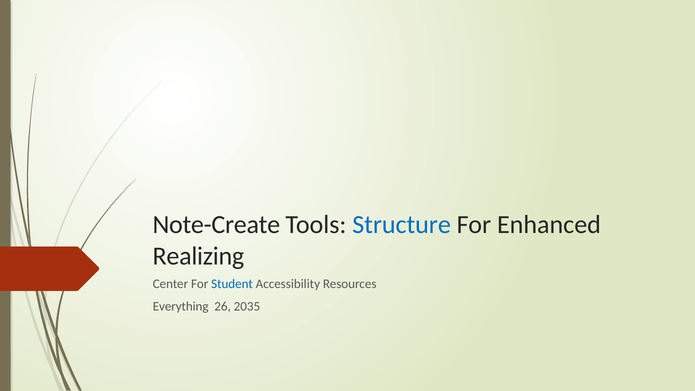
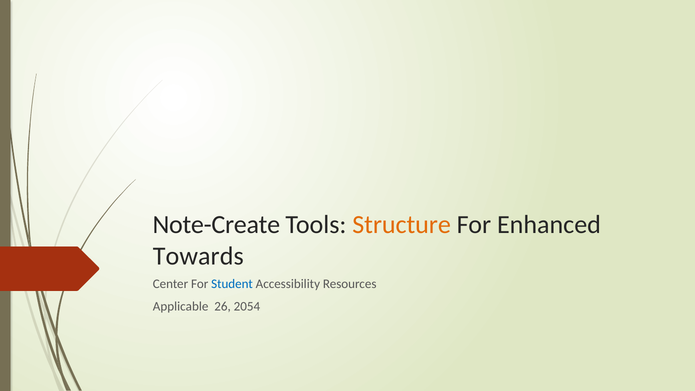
Structure colour: blue -> orange
Realizing: Realizing -> Towards
Everything: Everything -> Applicable
2035: 2035 -> 2054
